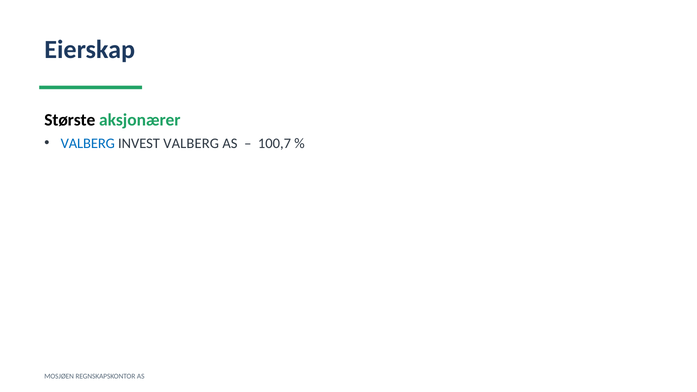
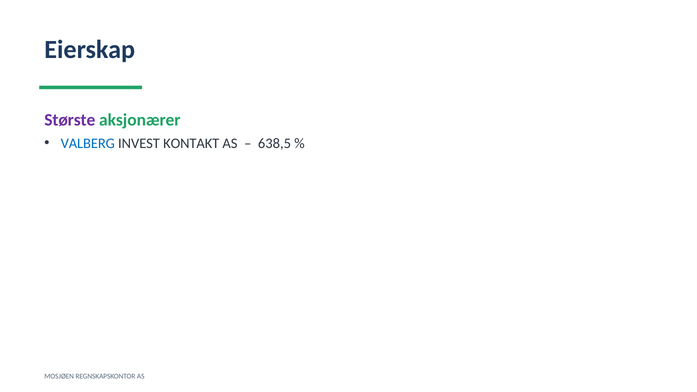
Største colour: black -> purple
INVEST VALBERG: VALBERG -> KONTAKT
100,7: 100,7 -> 638,5
